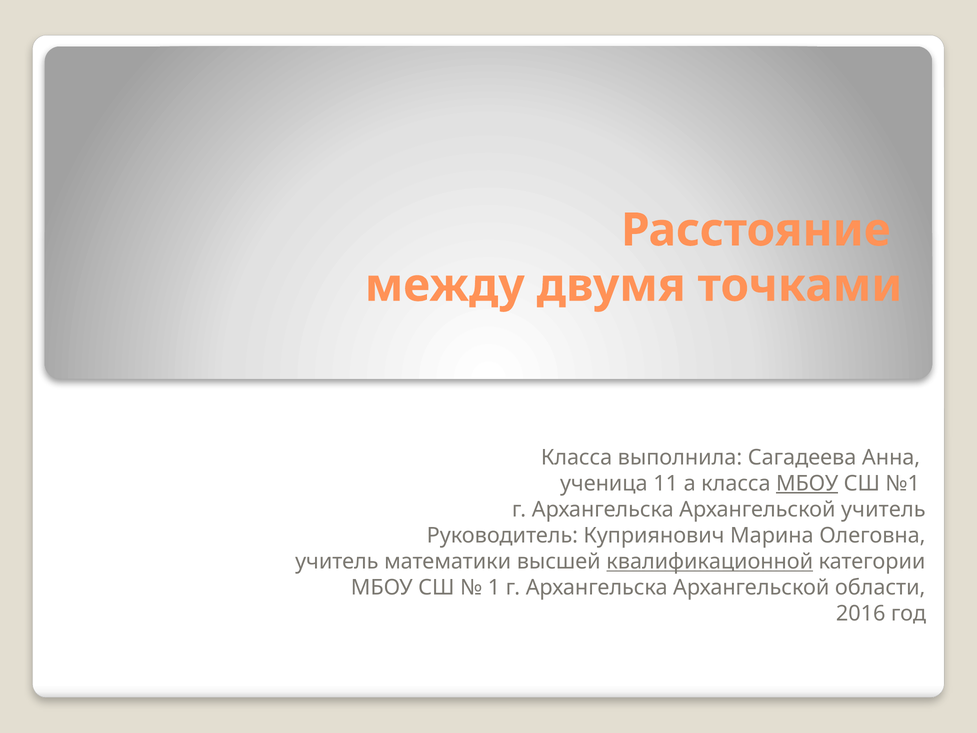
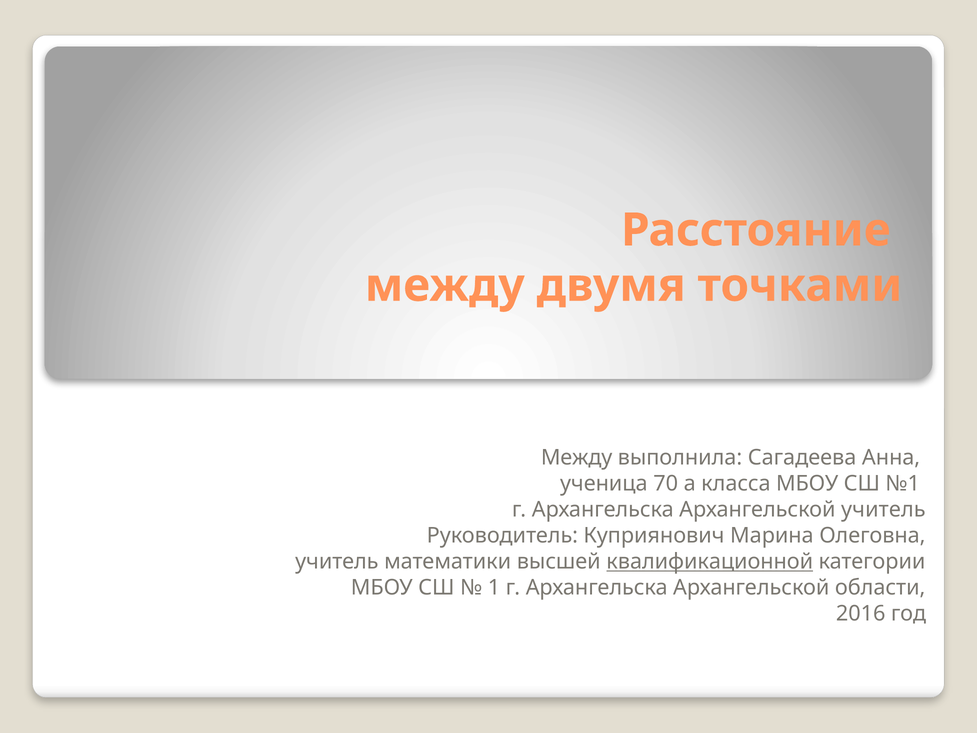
Класса at (577, 457): Класса -> Между
11: 11 -> 70
МБОУ at (807, 483) underline: present -> none
